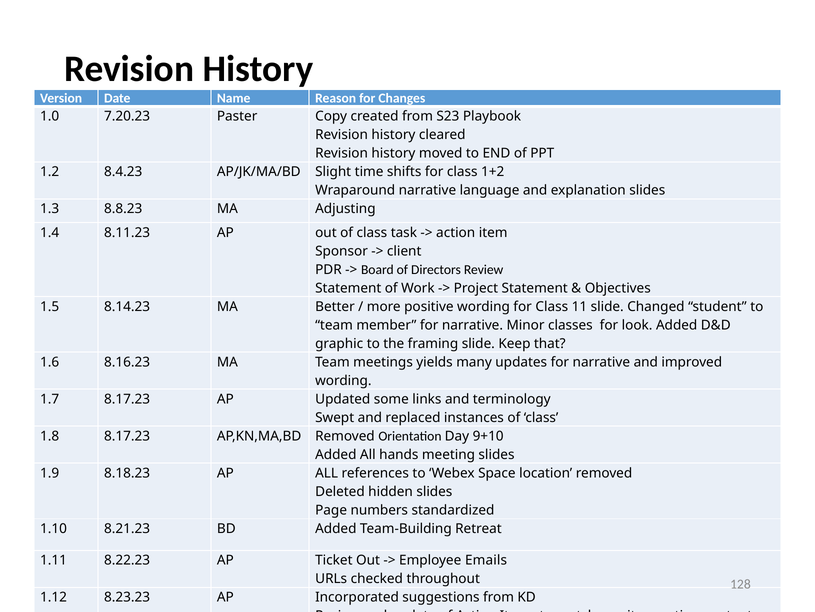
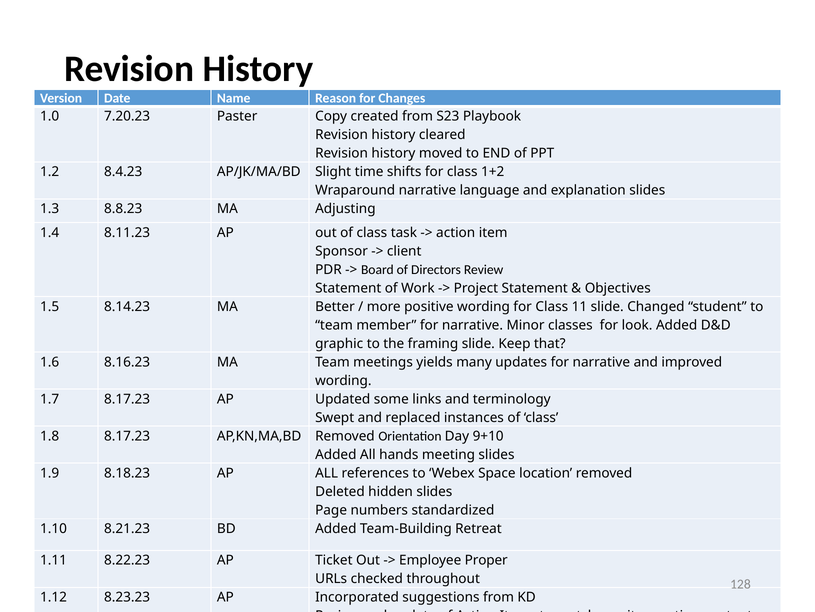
Emails: Emails -> Proper
